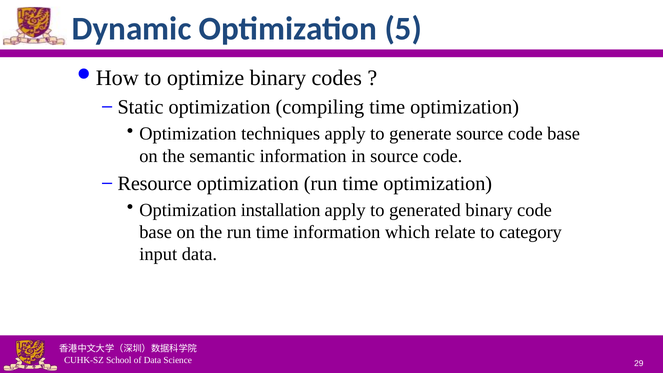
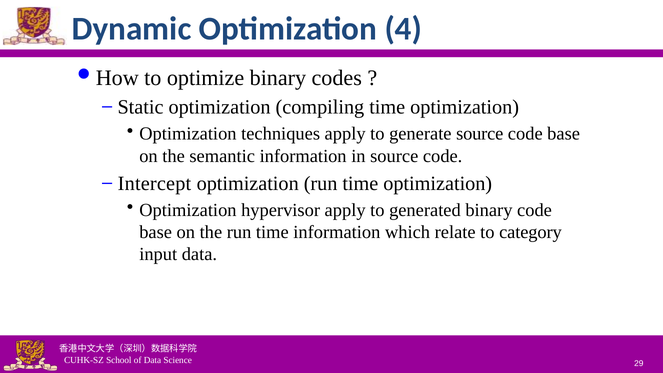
5: 5 -> 4
Resource: Resource -> Intercept
installation: installation -> hypervisor
